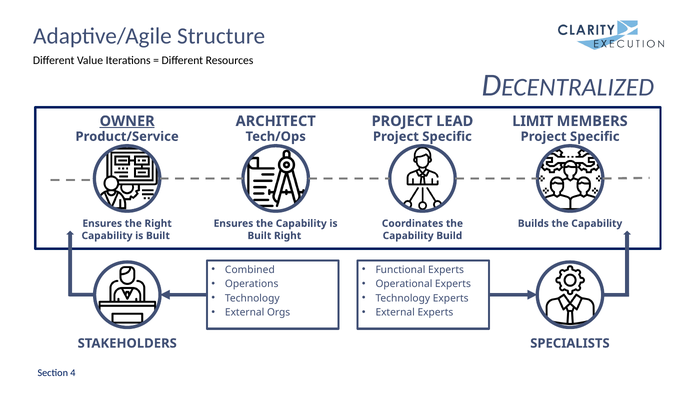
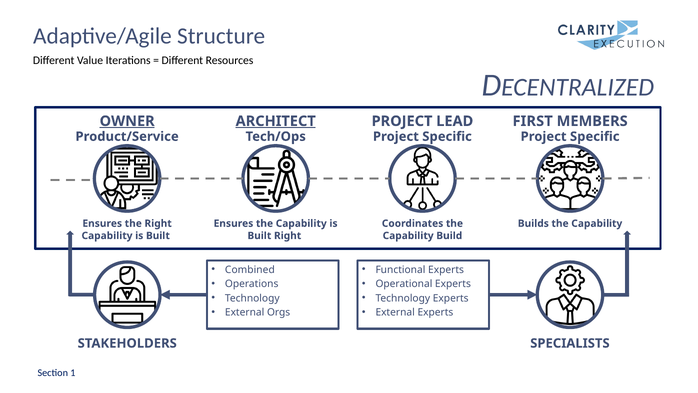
ARCHITECT underline: none -> present
LIMIT: LIMIT -> FIRST
4: 4 -> 1
